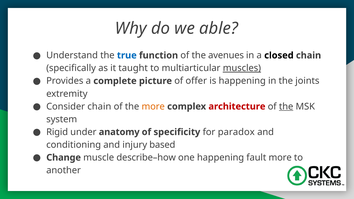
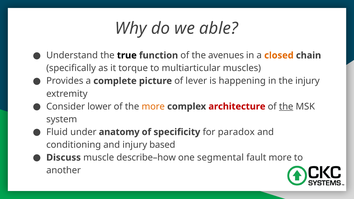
true colour: blue -> black
closed colour: black -> orange
taught: taught -> torque
muscles underline: present -> none
offer: offer -> lever
the joints: joints -> injury
Consider chain: chain -> lower
Rigid: Rigid -> Fluid
Change: Change -> Discuss
one happening: happening -> segmental
